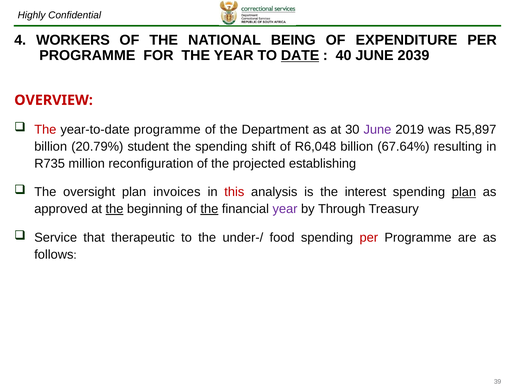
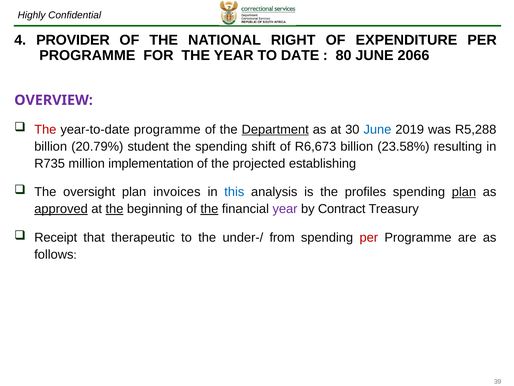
WORKERS: WORKERS -> PROVIDER
BEING: BEING -> RIGHT
DATE underline: present -> none
40: 40 -> 80
2039: 2039 -> 2066
OVERVIEW colour: red -> purple
Department underline: none -> present
June at (377, 129) colour: purple -> blue
R5,897: R5,897 -> R5,288
R6,048: R6,048 -> R6,673
67.64%: 67.64% -> 23.58%
reconfiguration: reconfiguration -> implementation
this colour: red -> blue
interest: interest -> profiles
approved underline: none -> present
Through: Through -> Contract
Service: Service -> Receipt
food: food -> from
